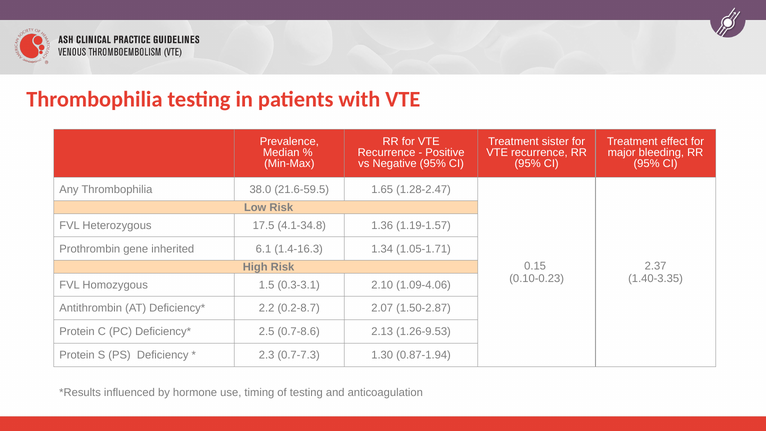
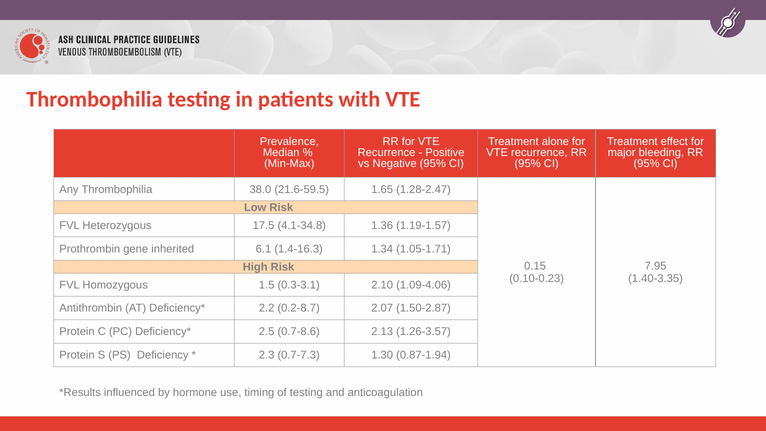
sister: sister -> alone
2.37: 2.37 -> 7.95
1.26-9.53: 1.26-9.53 -> 1.26-3.57
